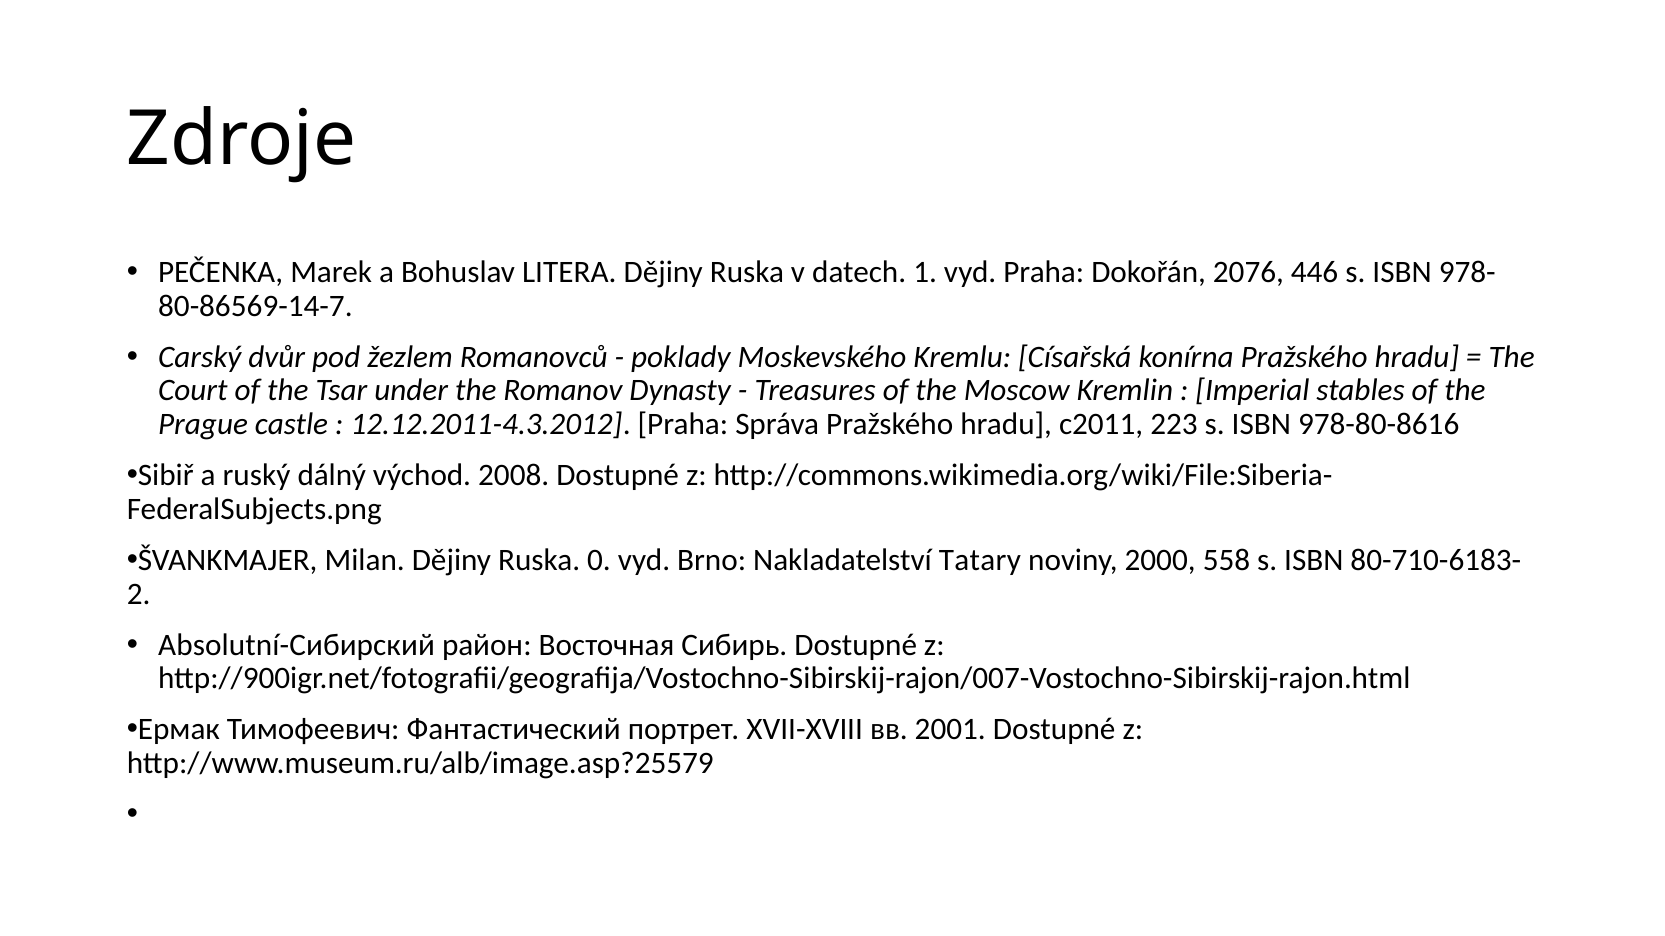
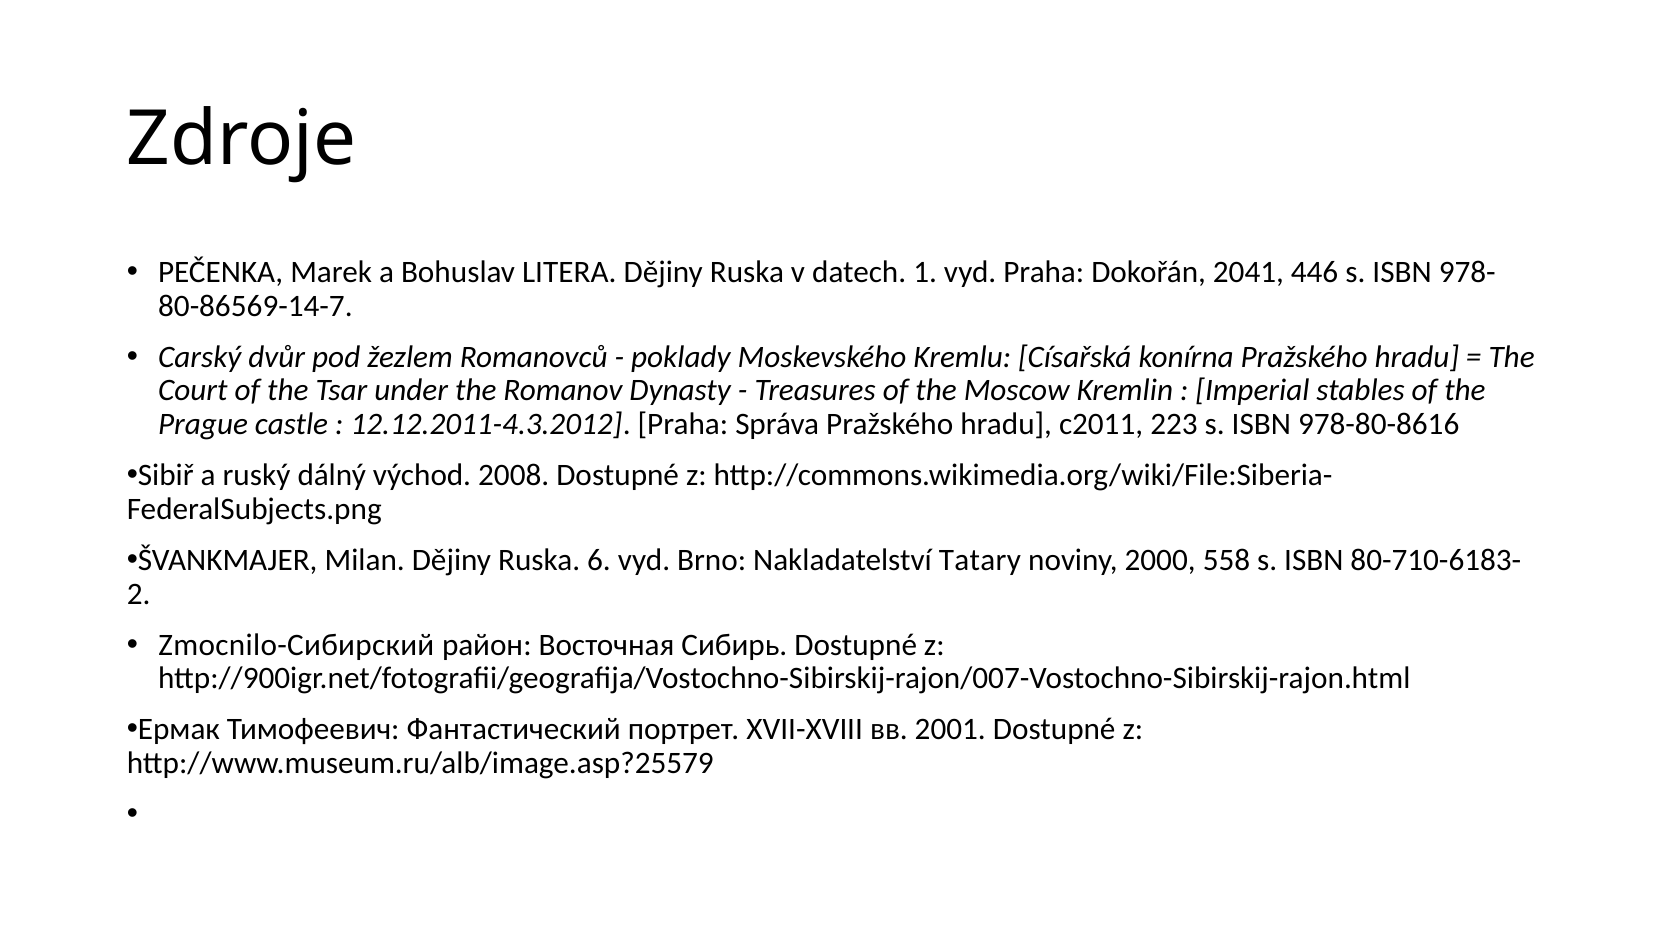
2076: 2076 -> 2041
0: 0 -> 6
Absolutní-Сибирский: Absolutní-Сибирский -> Zmocnilo-Сибирский
